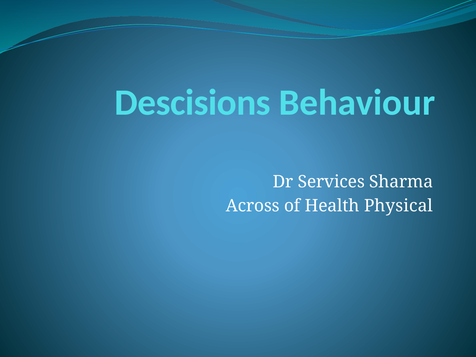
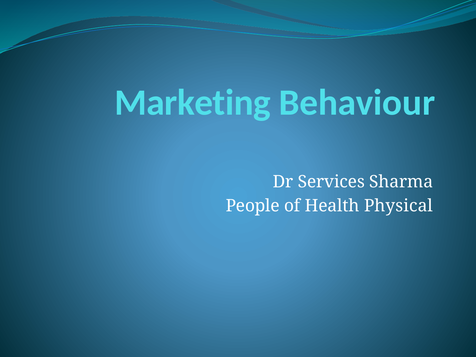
Descisions: Descisions -> Marketing
Across: Across -> People
